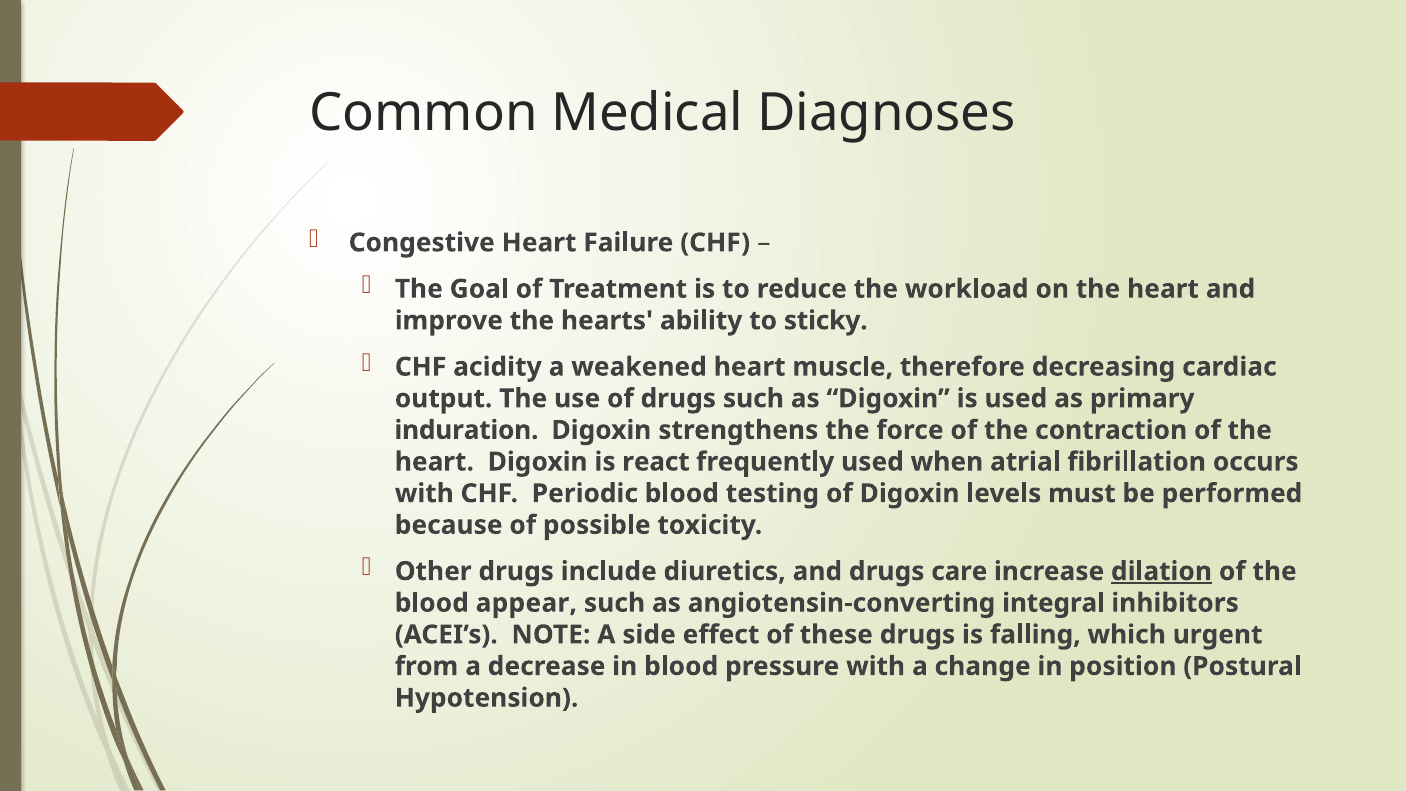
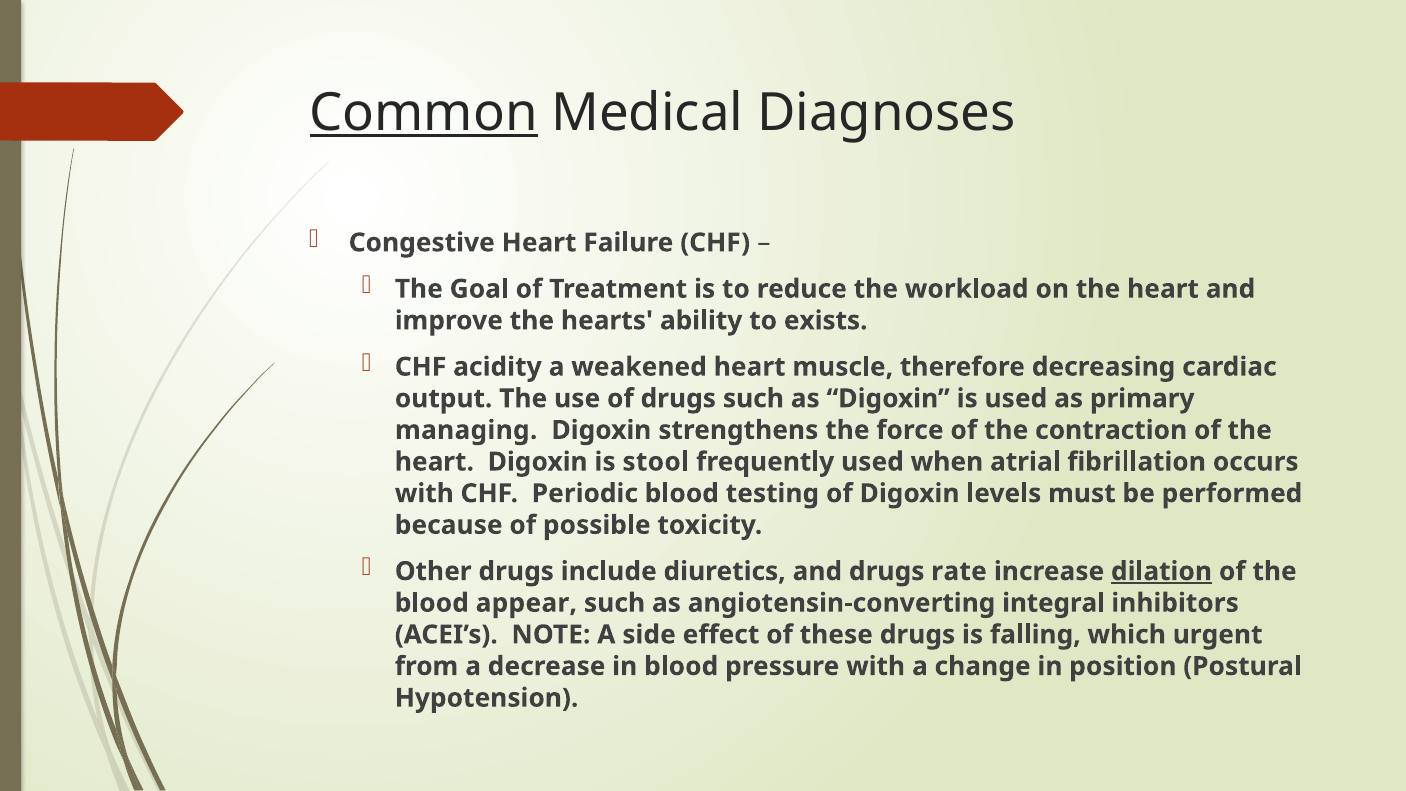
Common underline: none -> present
sticky: sticky -> exists
induration: induration -> managing
react: react -> stool
care: care -> rate
